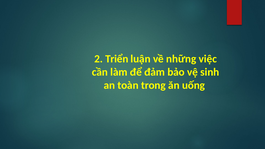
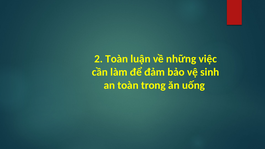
2 Triển: Triển -> Toàn
